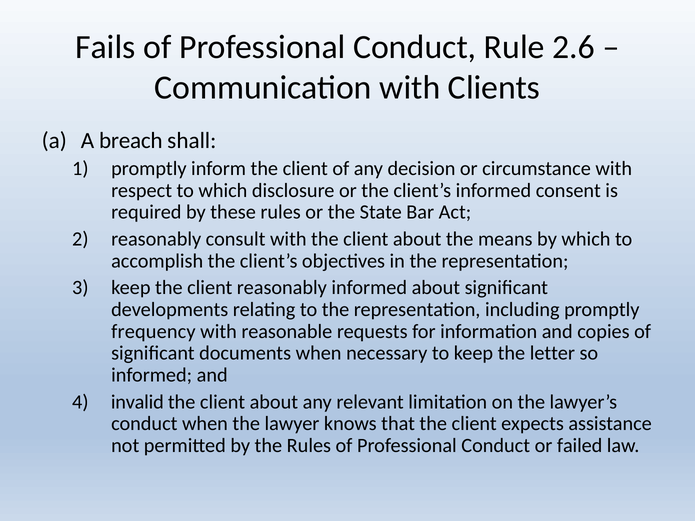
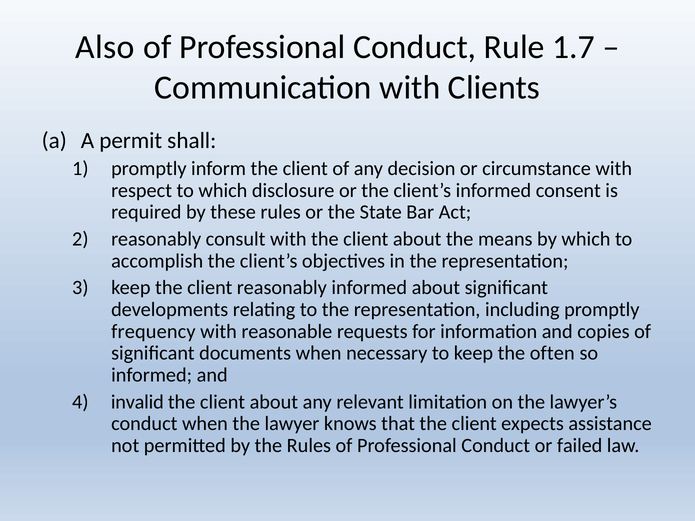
Fails: Fails -> Also
2.6: 2.6 -> 1.7
breach: breach -> permit
letter: letter -> often
